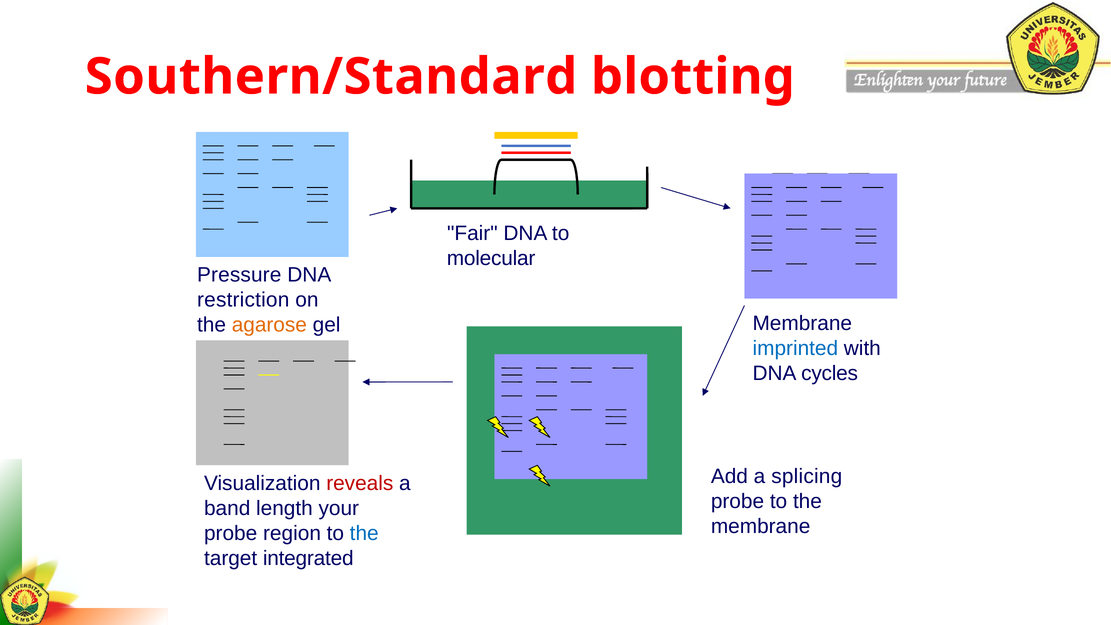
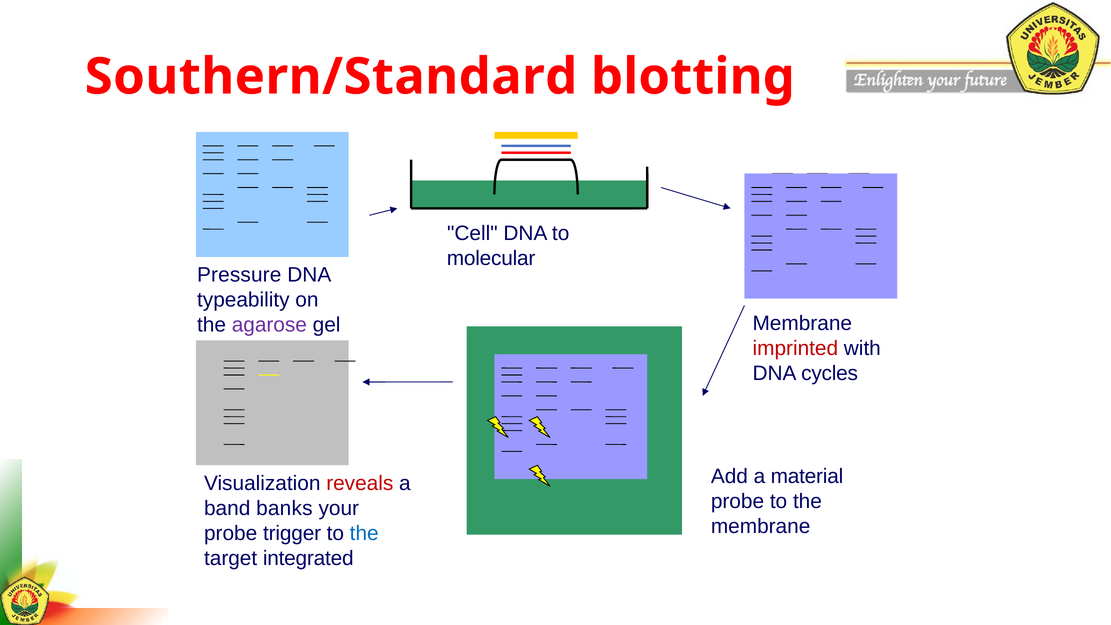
Fair: Fair -> Cell
restriction: restriction -> typeability
agarose colour: orange -> purple
imprinted colour: blue -> red
splicing: splicing -> material
length: length -> banks
region: region -> trigger
